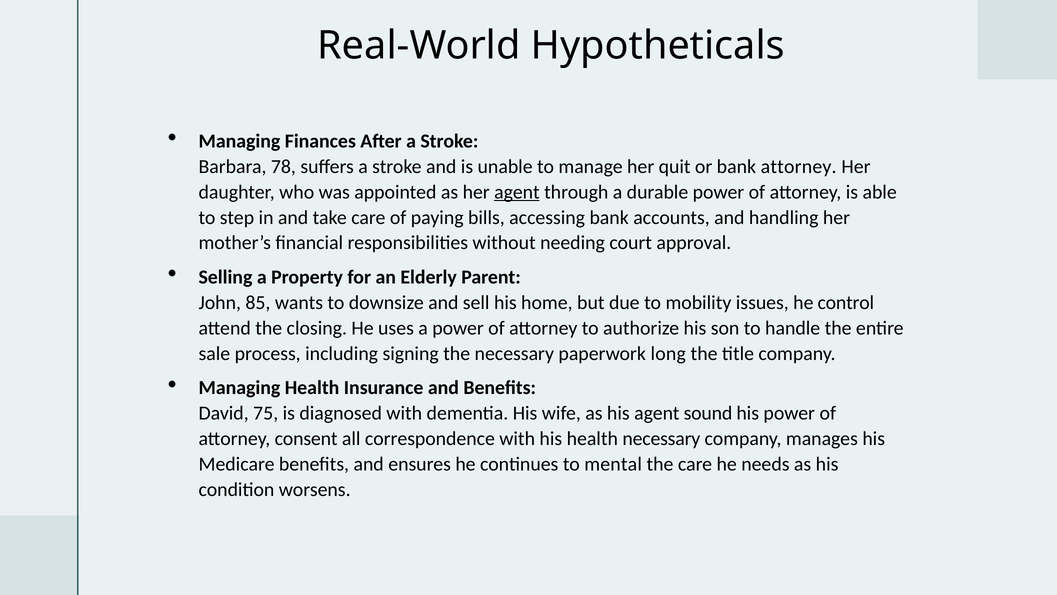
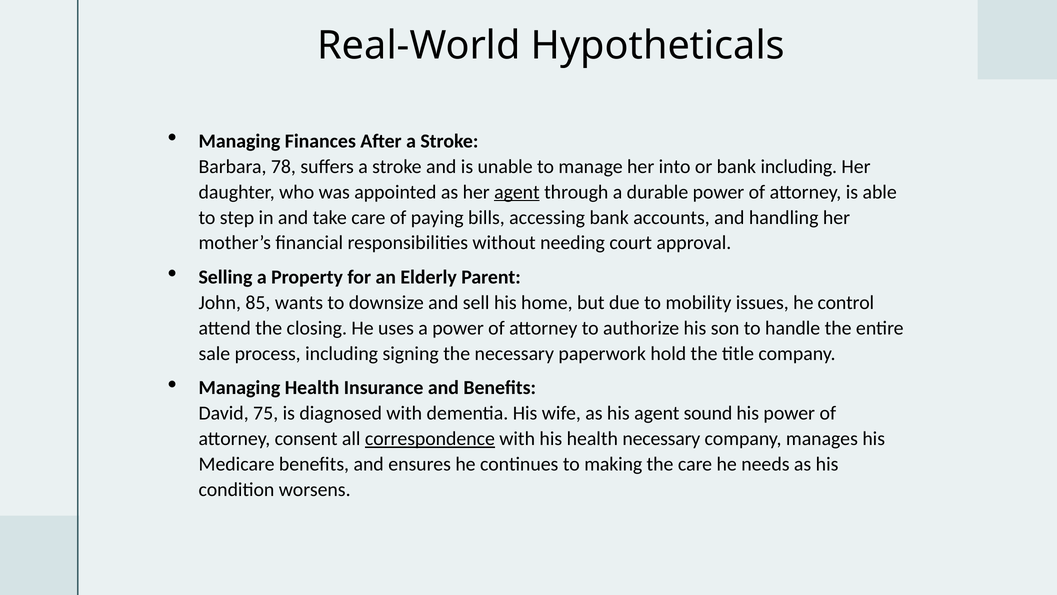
quit: quit -> into
bank attorney: attorney -> including
long: long -> hold
correspondence underline: none -> present
mental: mental -> making
